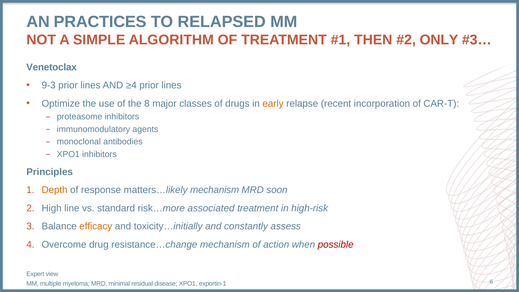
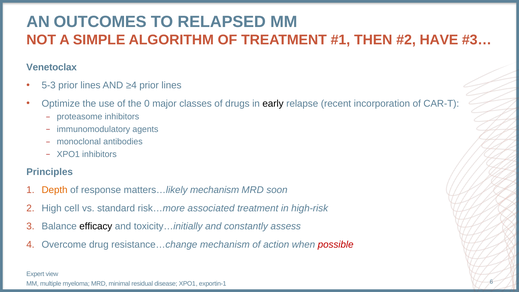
PRACTICES: PRACTICES -> OUTCOMES
ONLY: ONLY -> HAVE
9-3: 9-3 -> 5-3
8: 8 -> 0
early colour: orange -> black
line: line -> cell
efficacy colour: orange -> black
